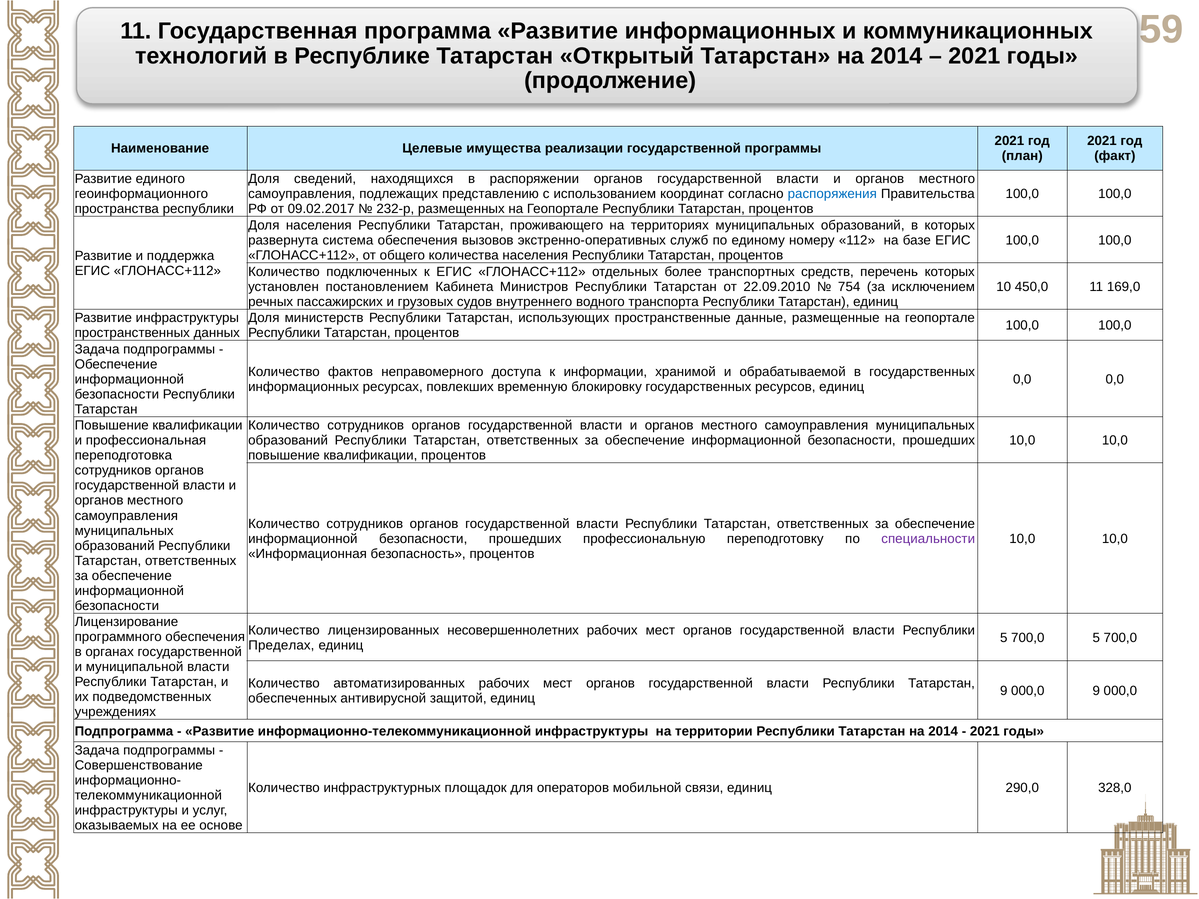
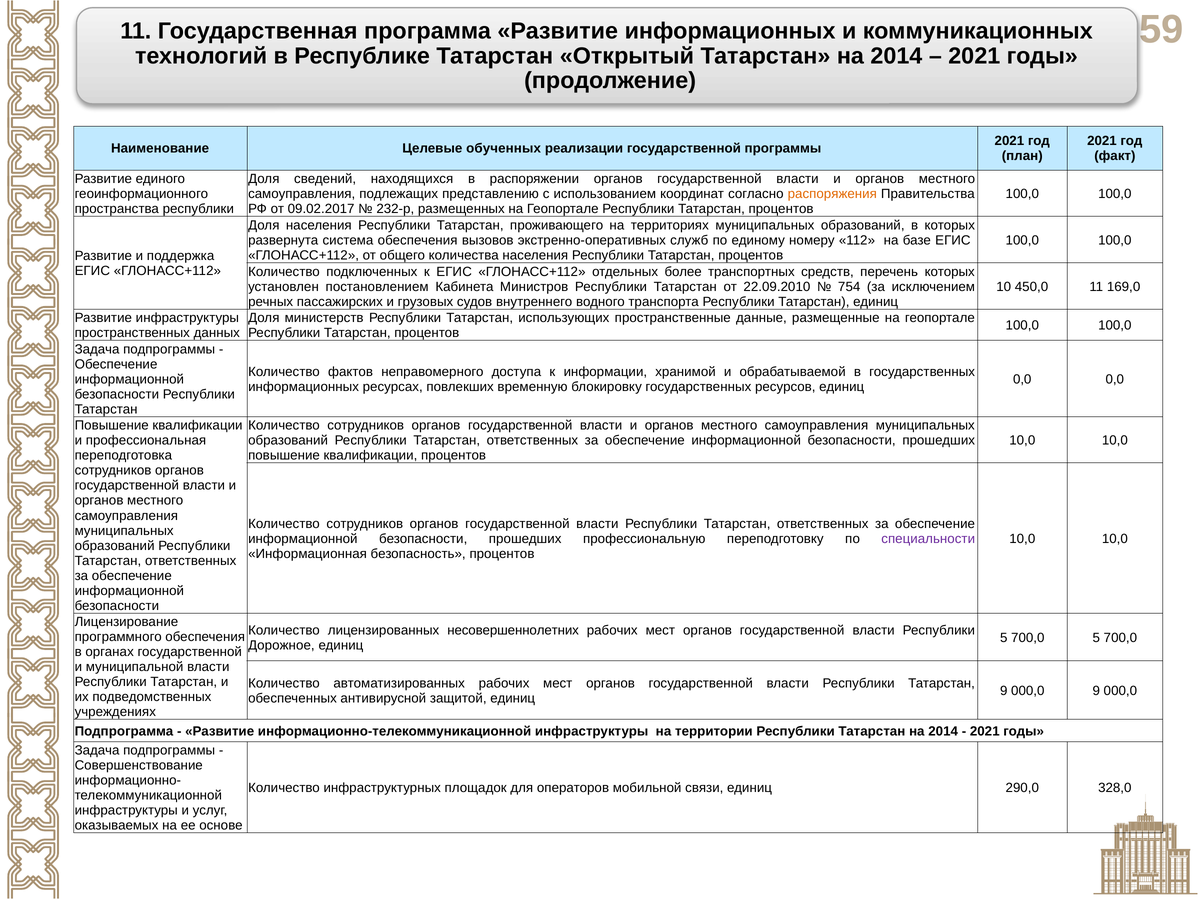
имущества: имущества -> обученных
распоряжения colour: blue -> orange
Пределах: Пределах -> Дорожное
